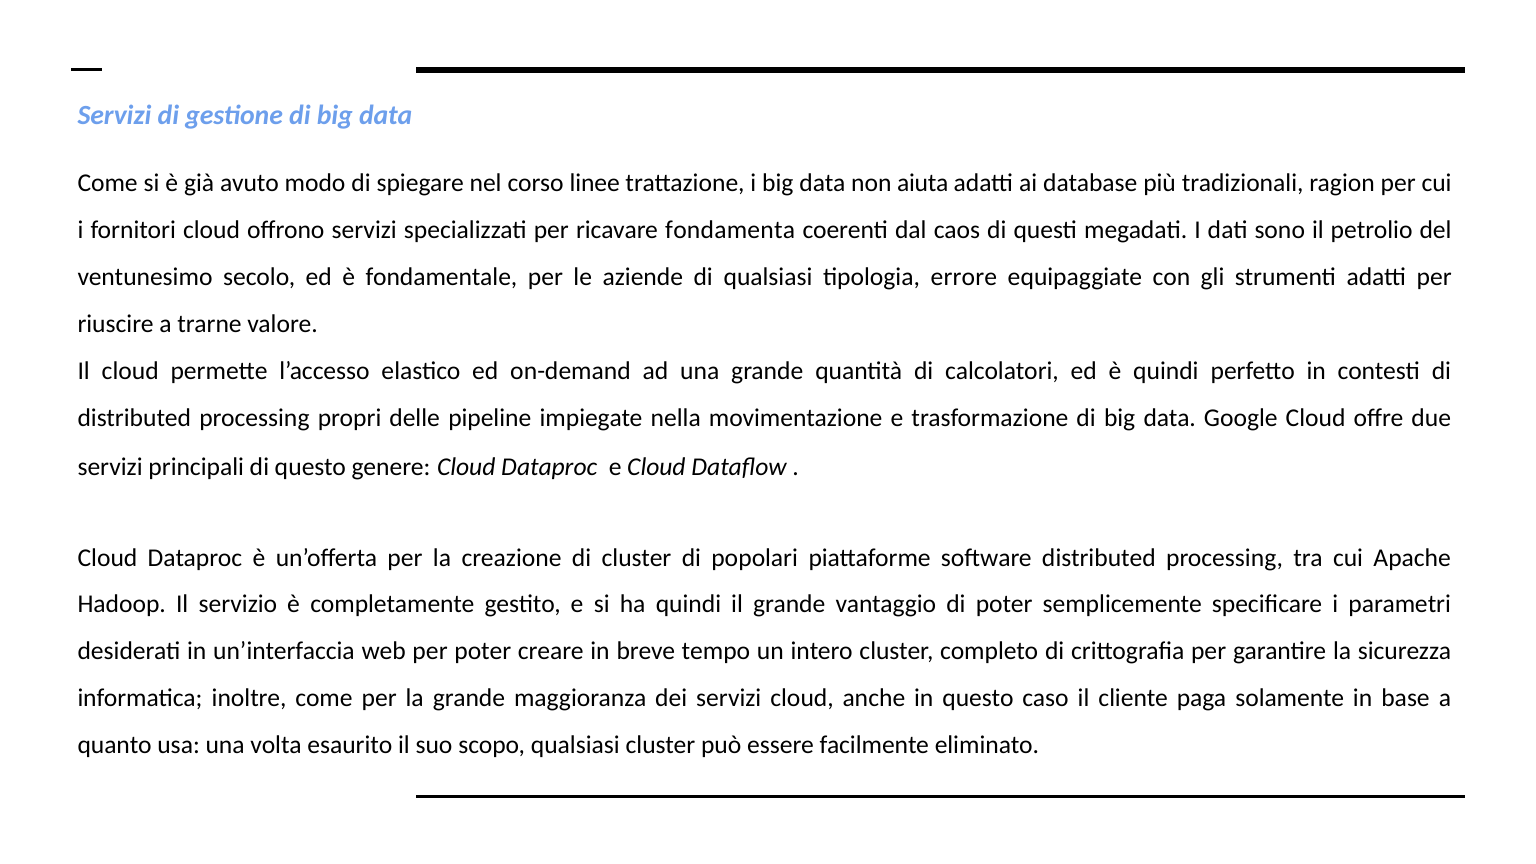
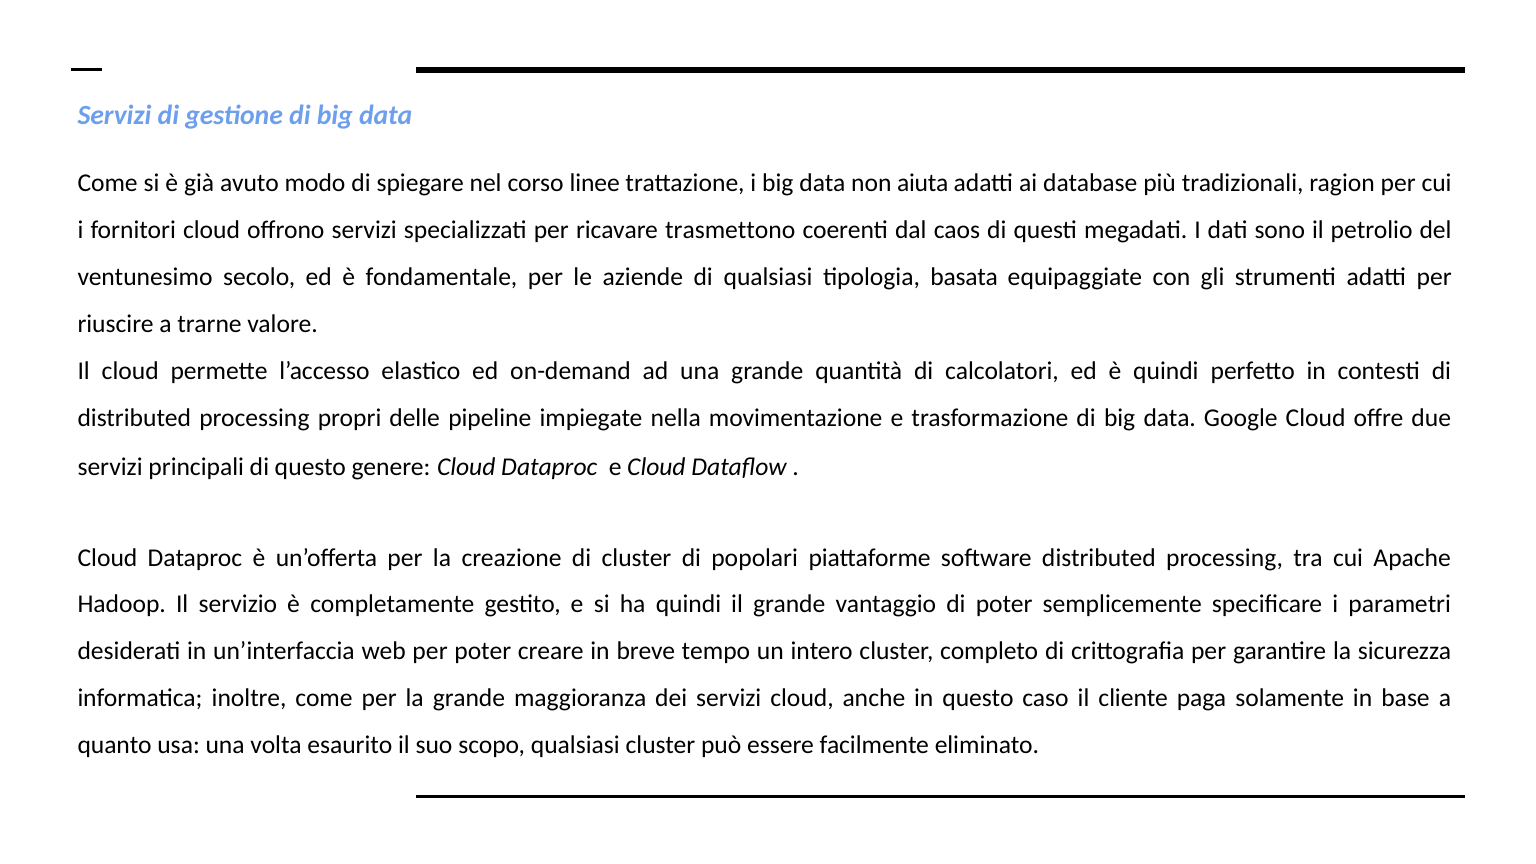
fondamenta: fondamenta -> trasmettono
errore: errore -> basata
